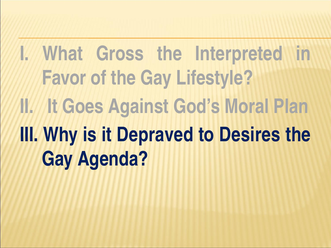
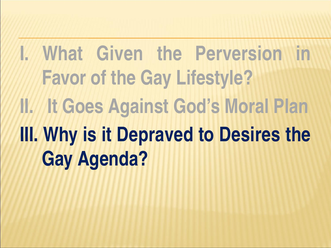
Gross: Gross -> Given
Interpreted: Interpreted -> Perversion
